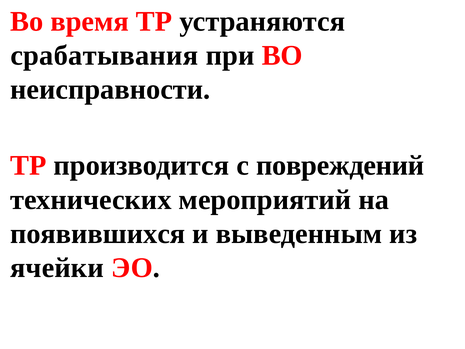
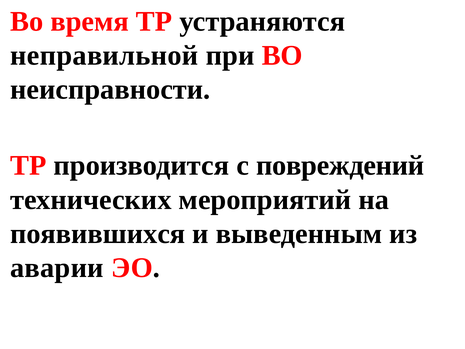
срабатывания: срабатывания -> неправильной
ячейки: ячейки -> аварии
